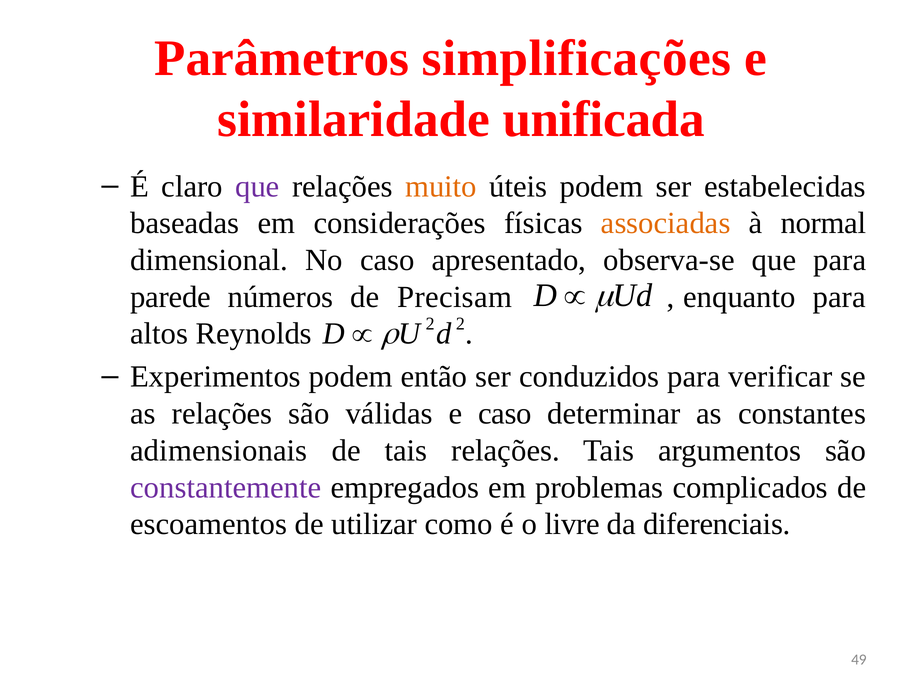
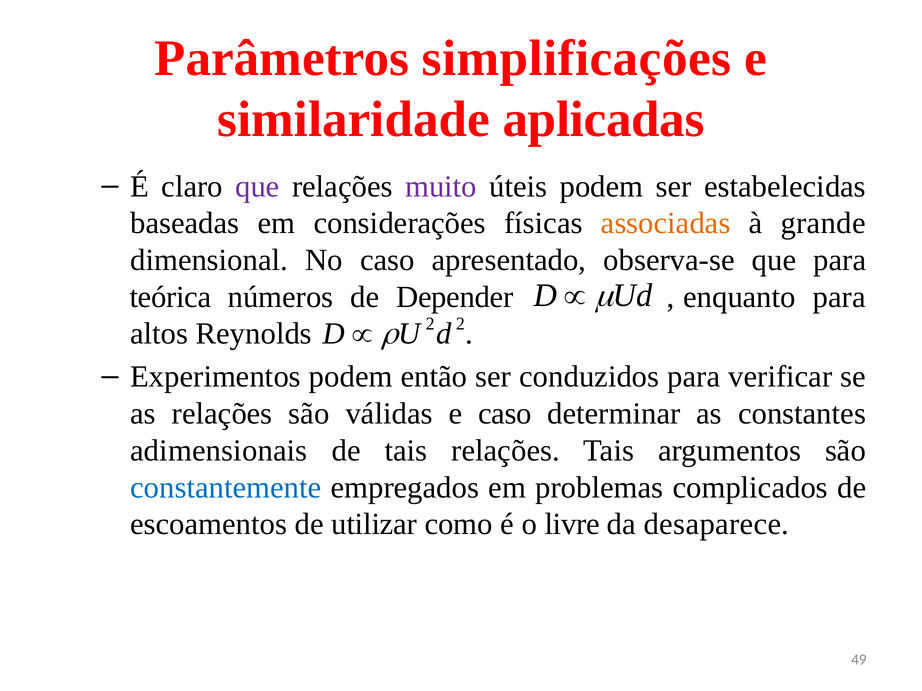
unificada: unificada -> aplicadas
muito colour: orange -> purple
normal: normal -> grande
parede: parede -> teórica
Precisam: Precisam -> Depender
constantemente colour: purple -> blue
diferenciais: diferenciais -> desaparece
